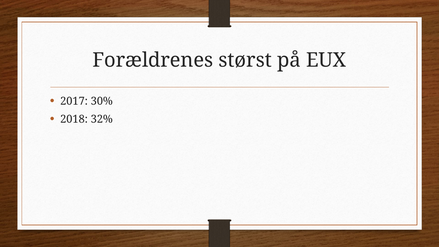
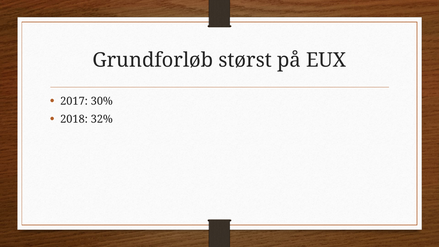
Forældrenes: Forældrenes -> Grundforløb
